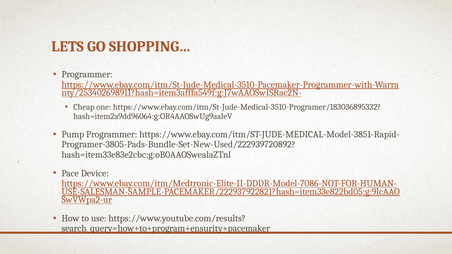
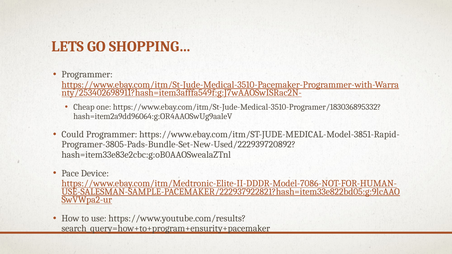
Pump: Pump -> Could
